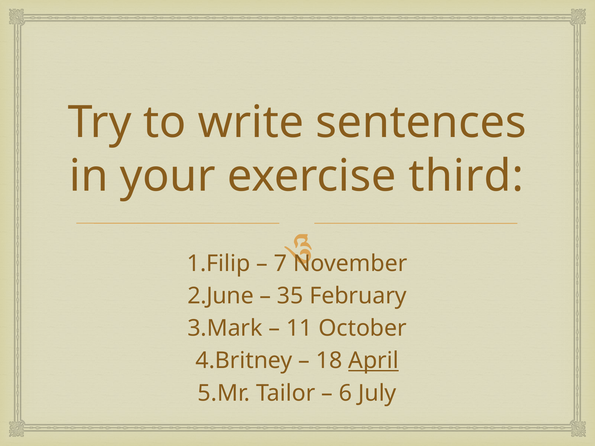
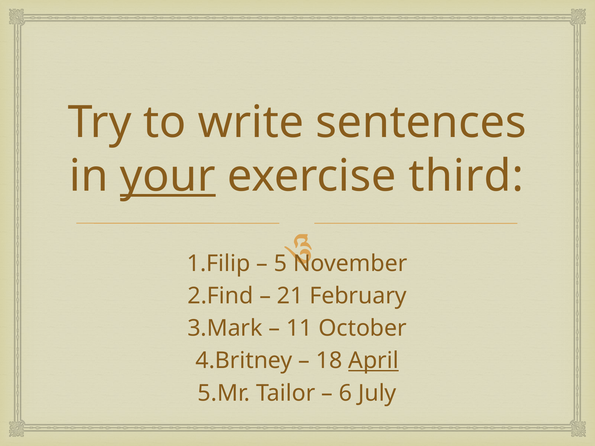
your underline: none -> present
7: 7 -> 5
2.June: 2.June -> 2.Find
35: 35 -> 21
